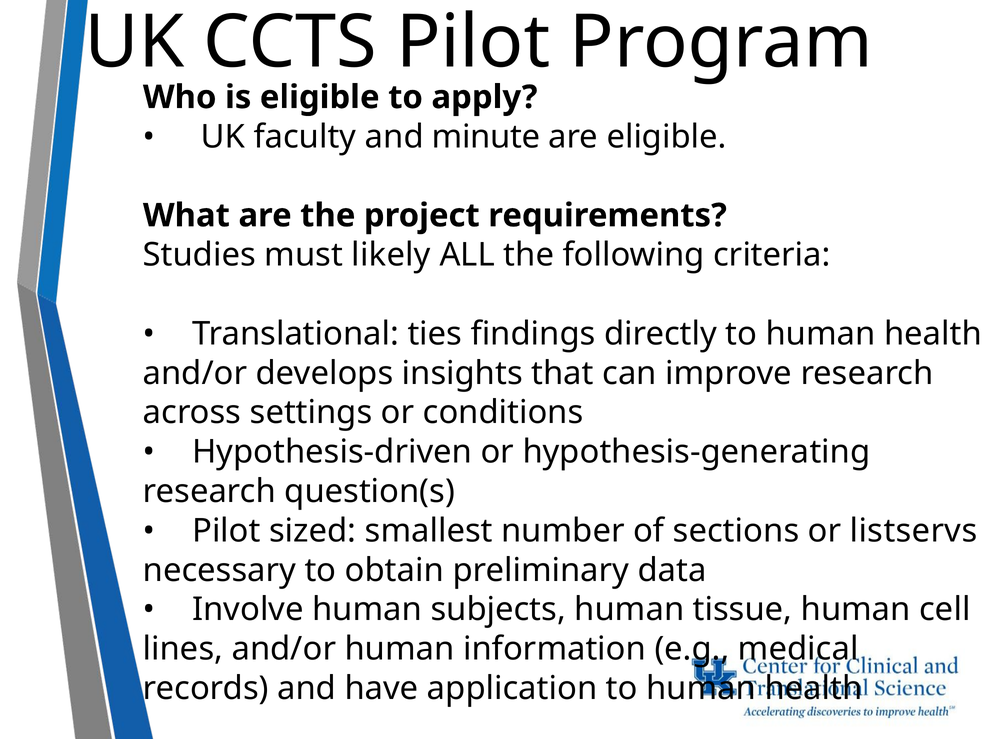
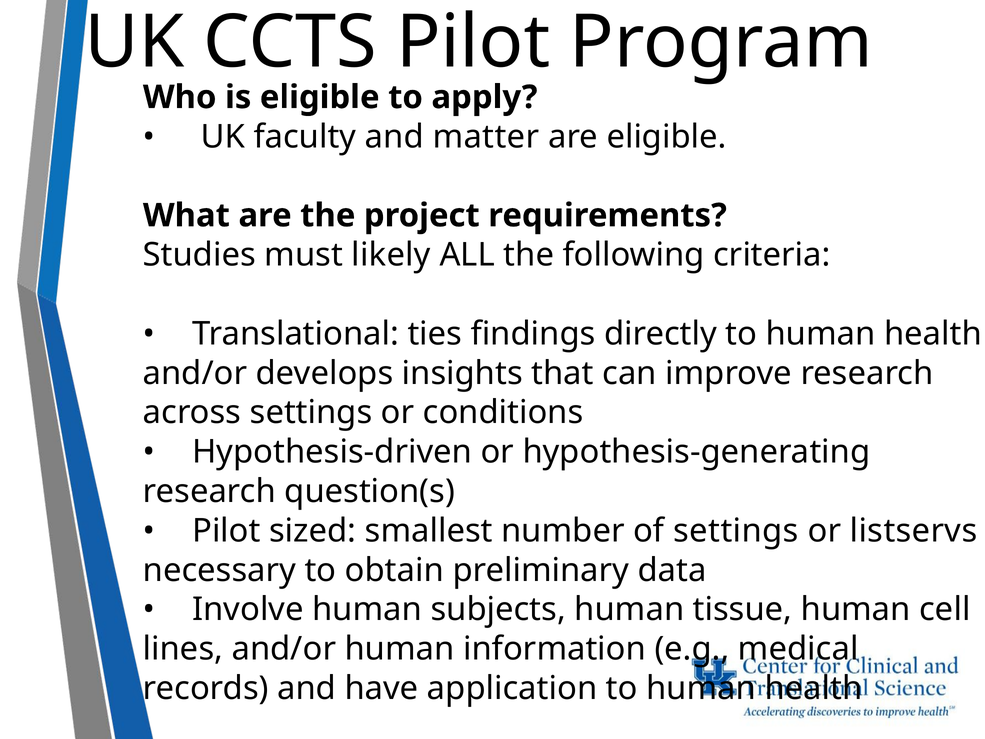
minute: minute -> matter
of sections: sections -> settings
